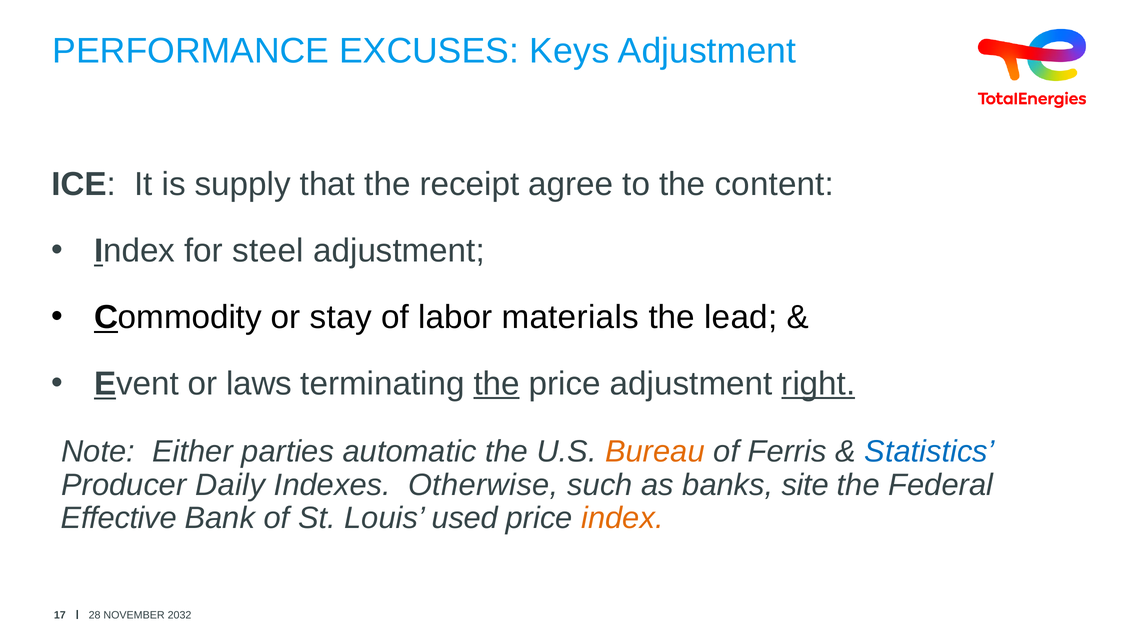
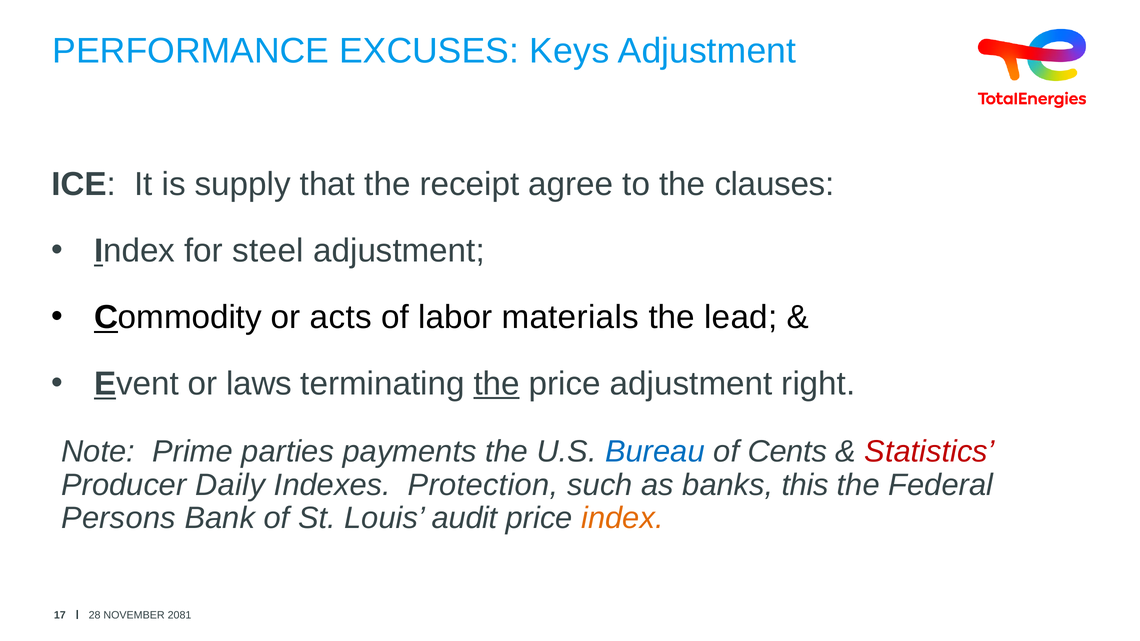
content: content -> clauses
stay: stay -> acts
right underline: present -> none
Either: Either -> Prime
automatic: automatic -> payments
Bureau colour: orange -> blue
Ferris: Ferris -> Cents
Statistics colour: blue -> red
Otherwise: Otherwise -> Protection
site: site -> this
Effective: Effective -> Persons
used: used -> audit
2032: 2032 -> 2081
